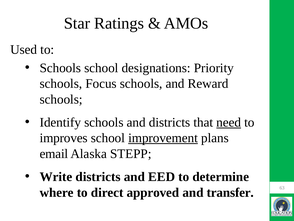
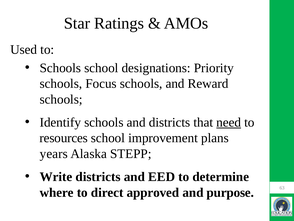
improves: improves -> resources
improvement underline: present -> none
email: email -> years
transfer: transfer -> purpose
